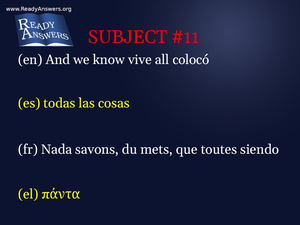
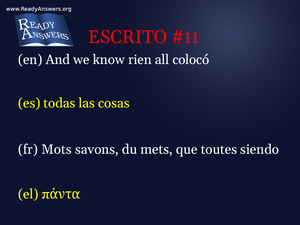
SUBJECT: SUBJECT -> ESCRITO
vive: vive -> rien
Nada: Nada -> Mots
